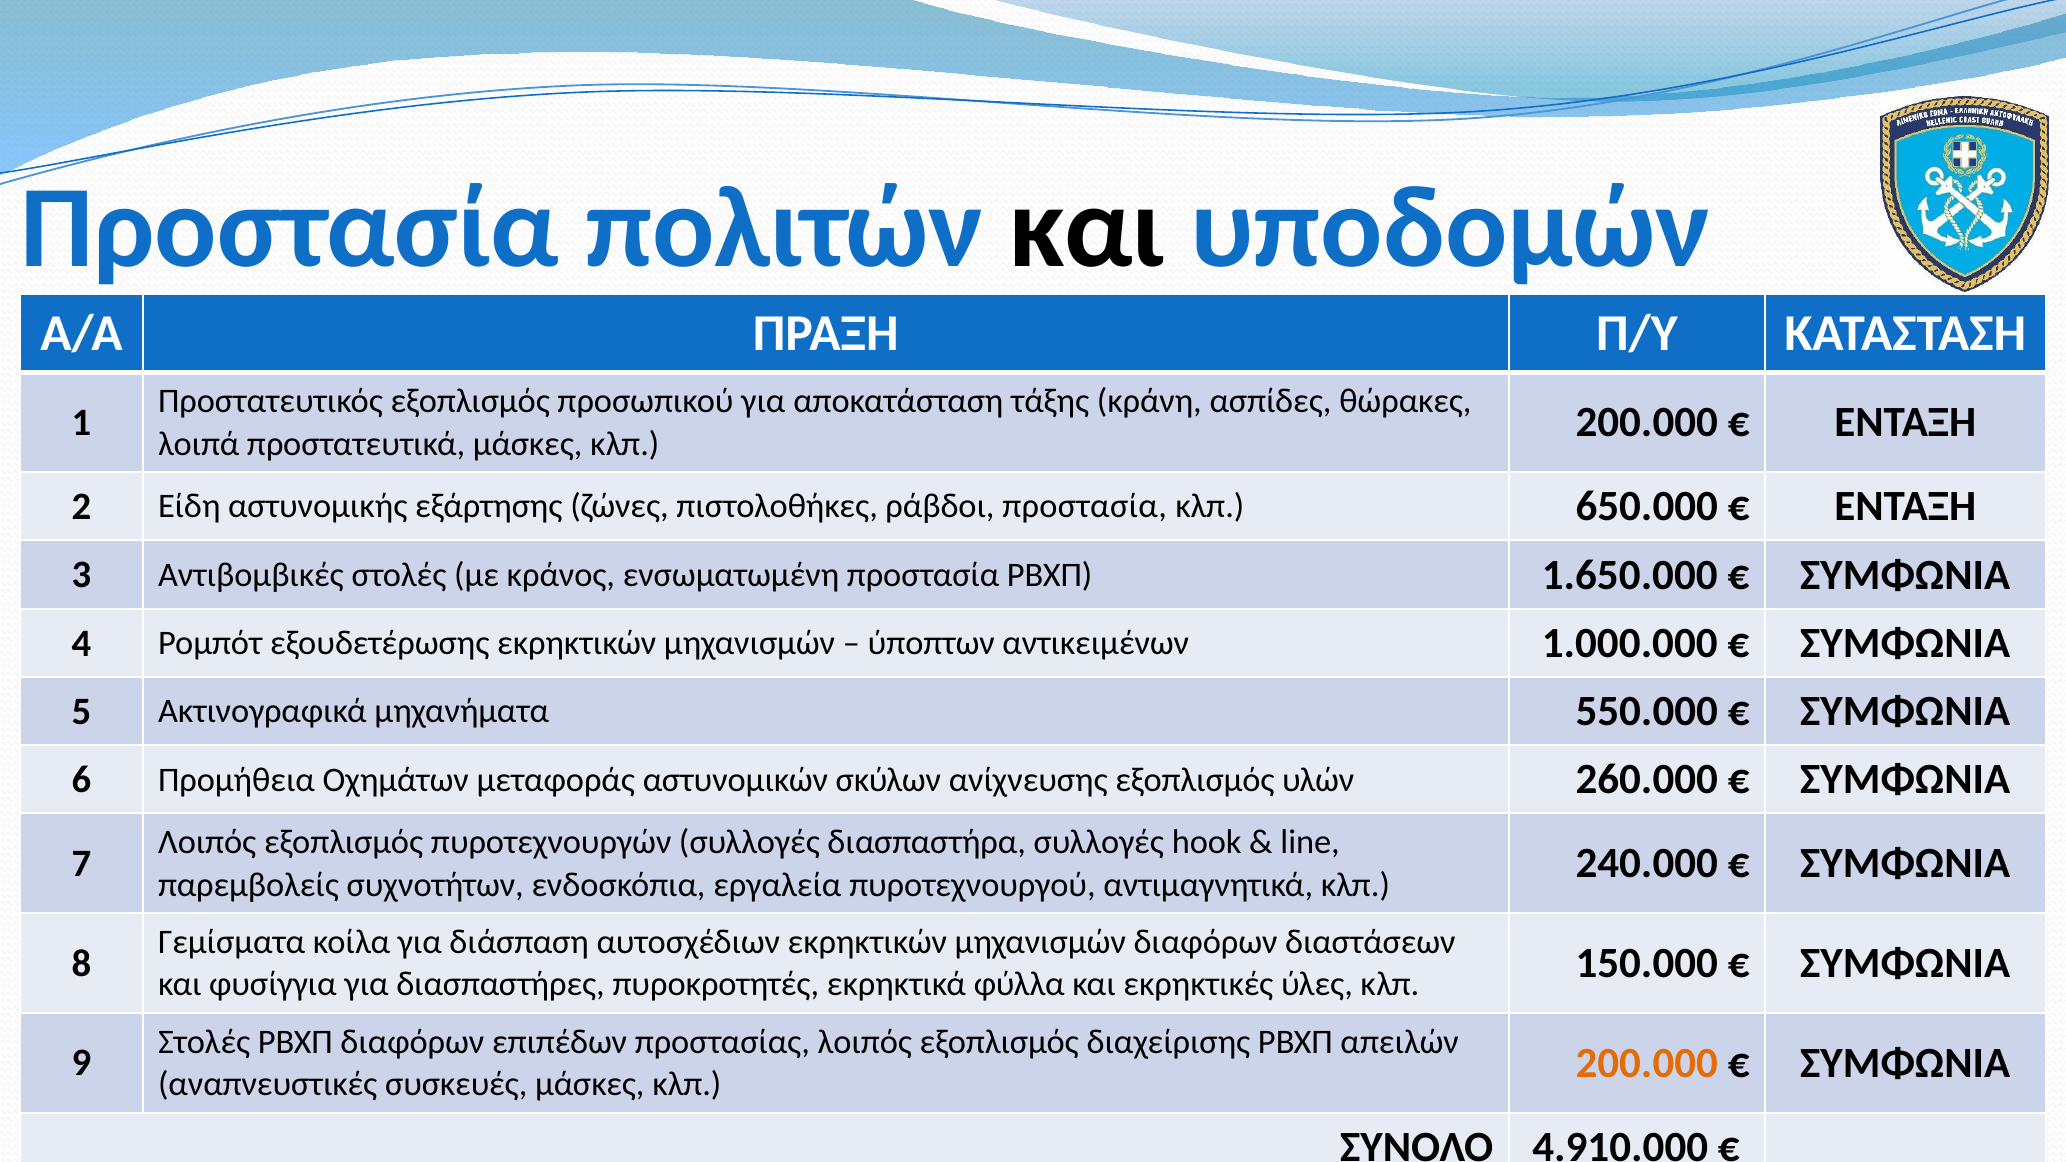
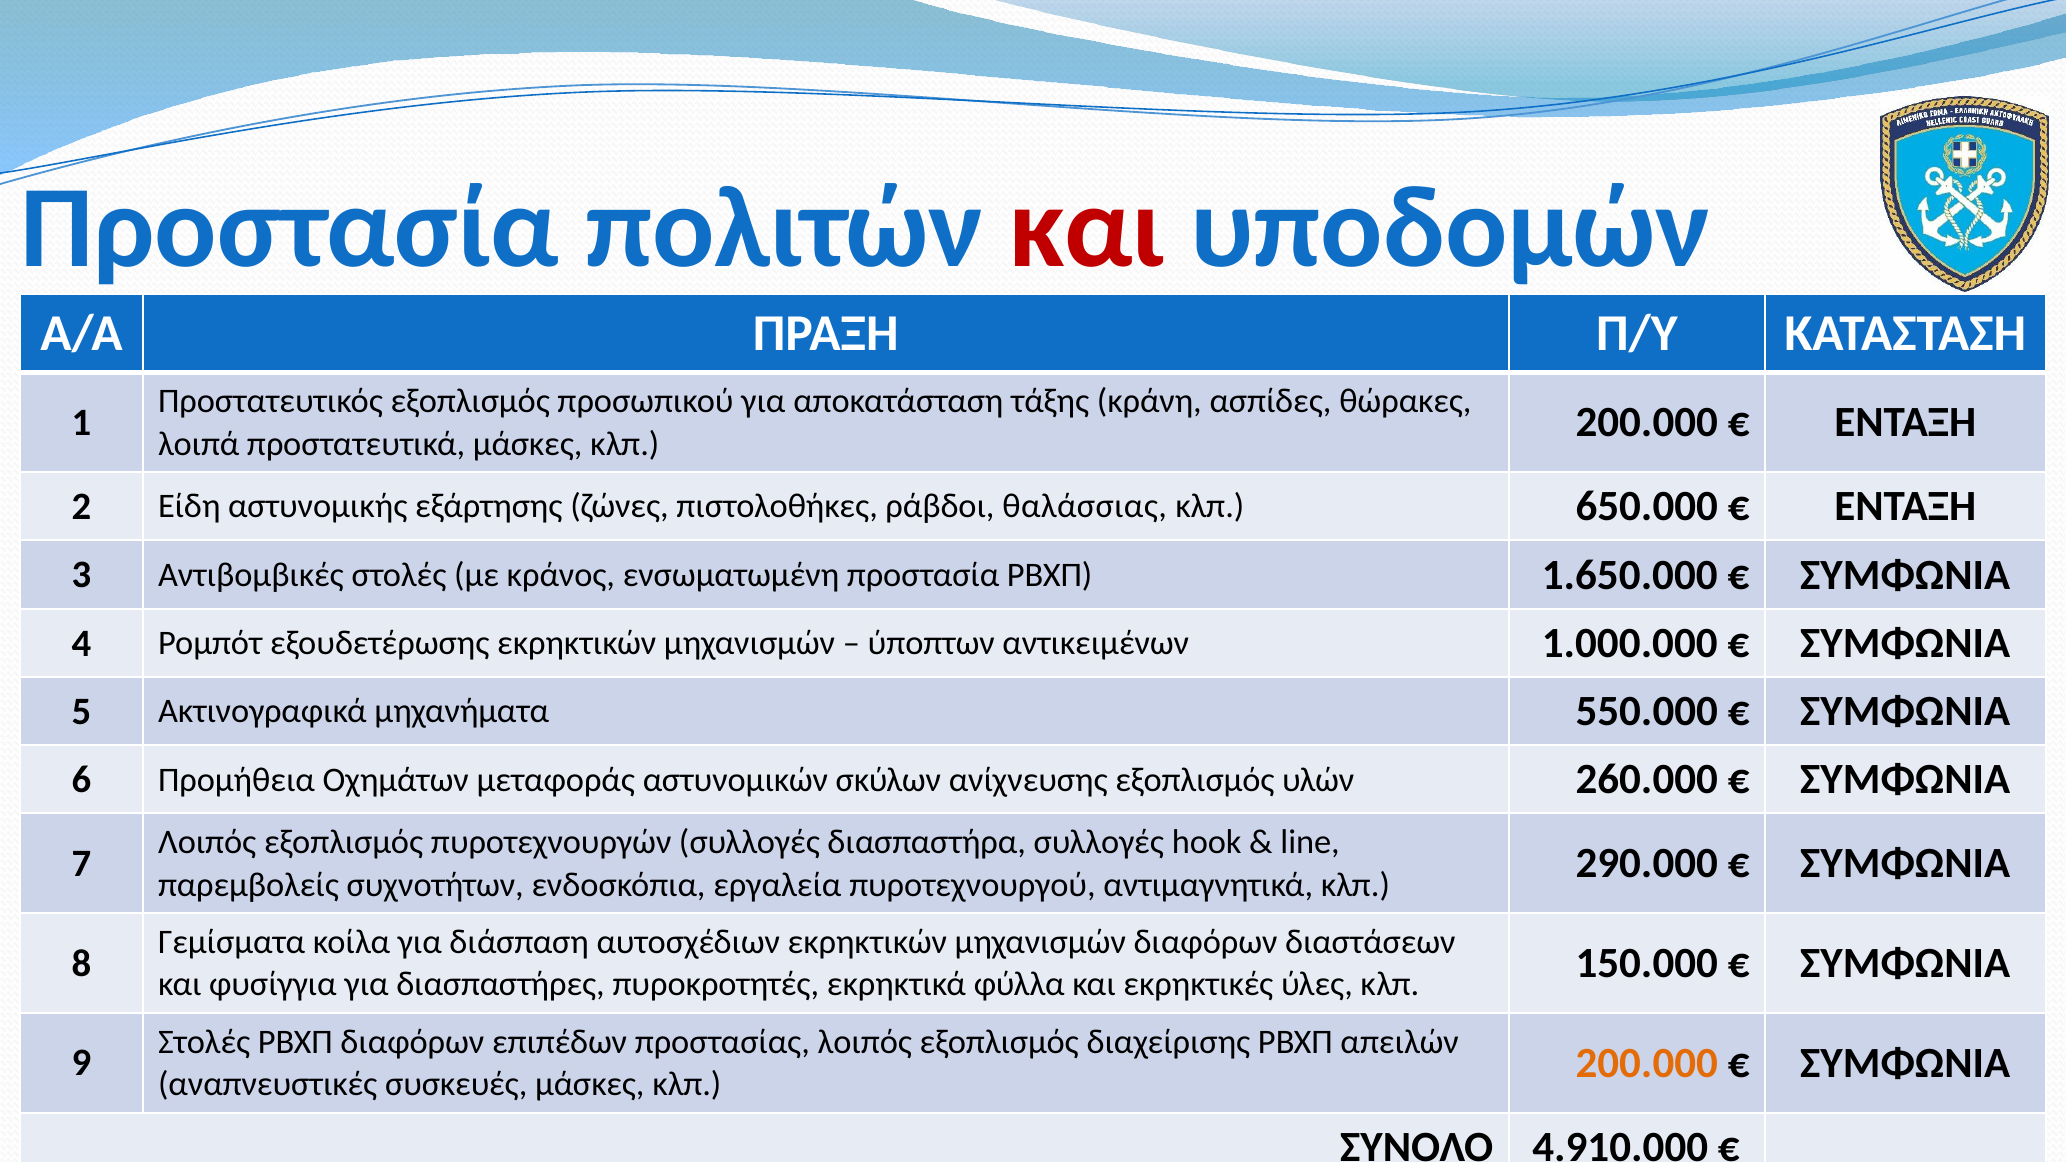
και at (1087, 228) colour: black -> red
ράβδοι προστασία: προστασία -> θαλάσσιας
240.000: 240.000 -> 290.000
